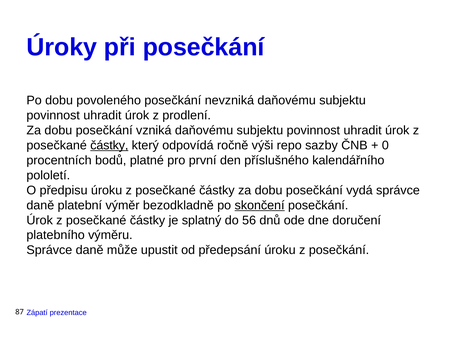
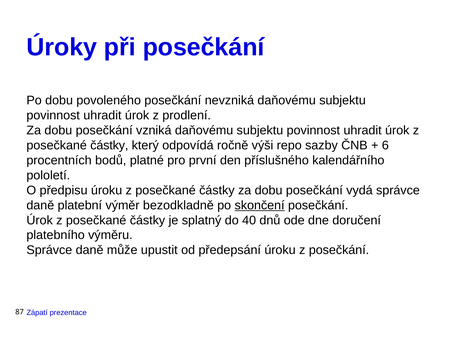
částky at (109, 145) underline: present -> none
0: 0 -> 6
56: 56 -> 40
